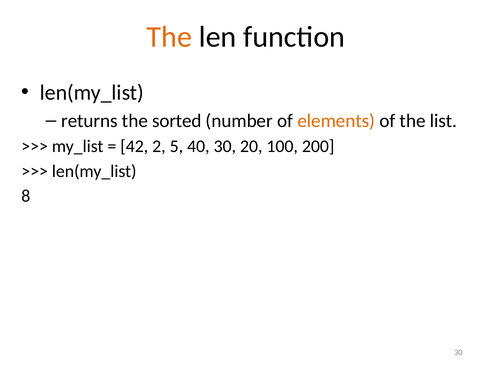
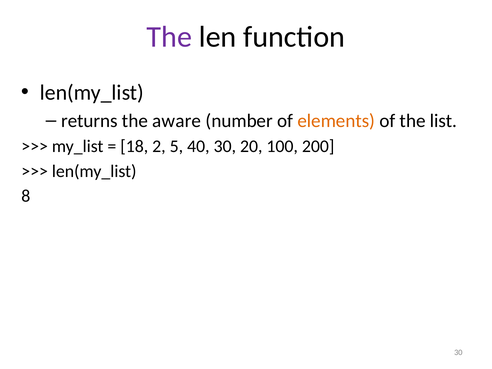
The at (169, 37) colour: orange -> purple
sorted: sorted -> aware
42: 42 -> 18
